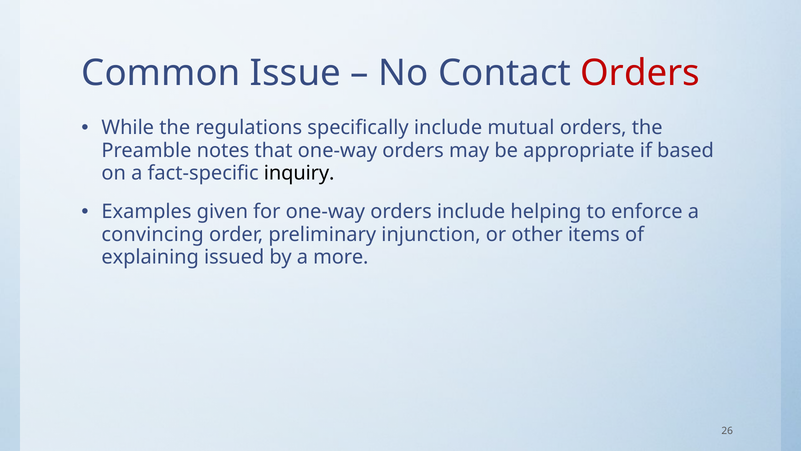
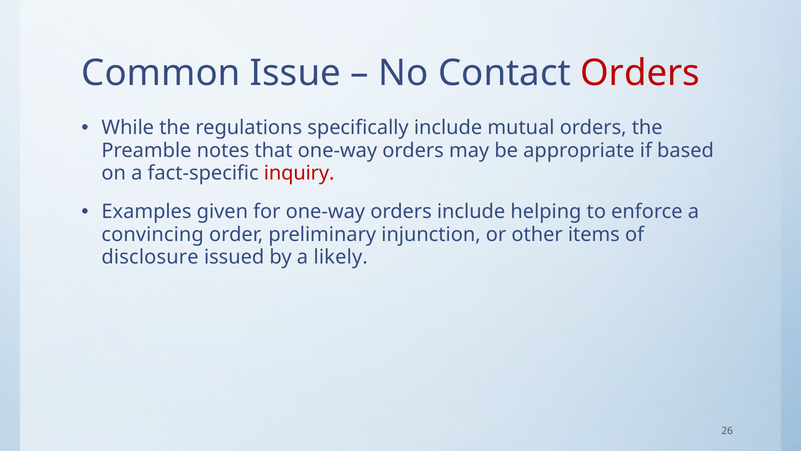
inquiry colour: black -> red
explaining: explaining -> disclosure
more: more -> likely
